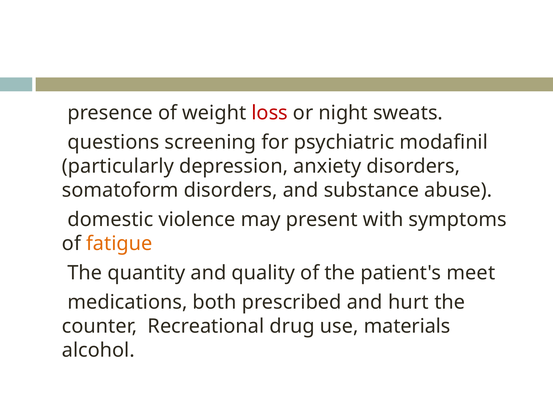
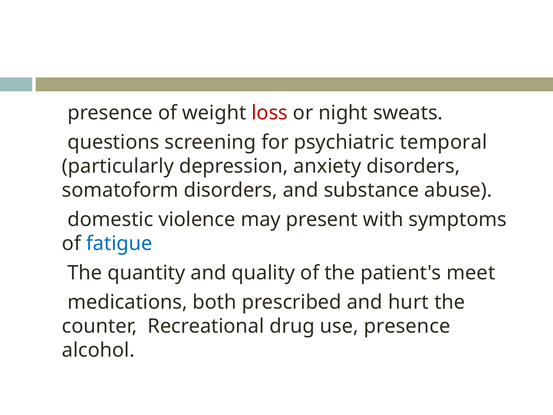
modafinil: modafinil -> temporal
fatigue colour: orange -> blue
use materials: materials -> presence
